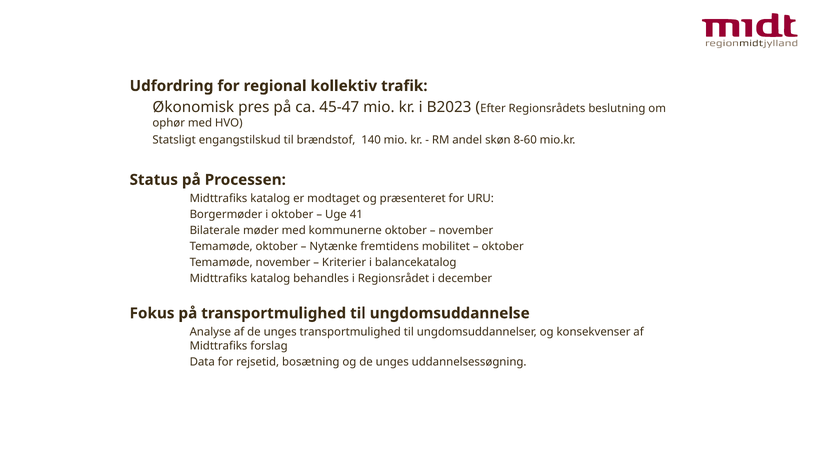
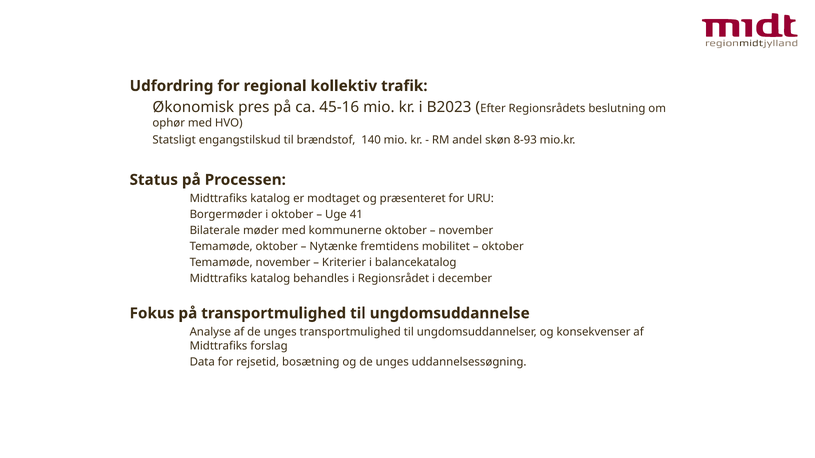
45-47: 45-47 -> 45-16
8-60: 8-60 -> 8-93
